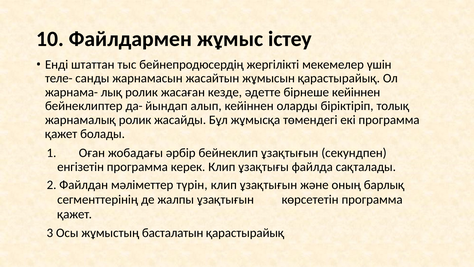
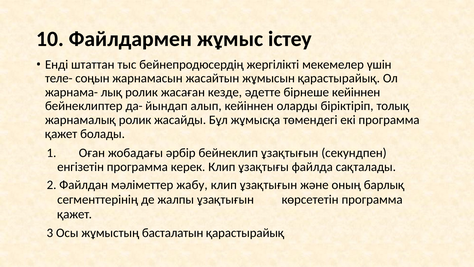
санды: санды -> соңын
түрін: түрін -> жабу
